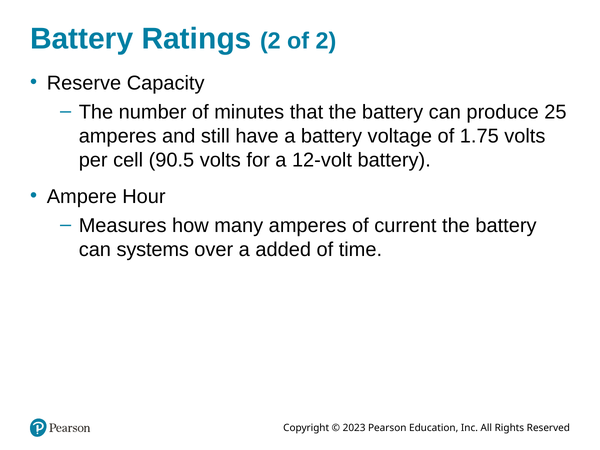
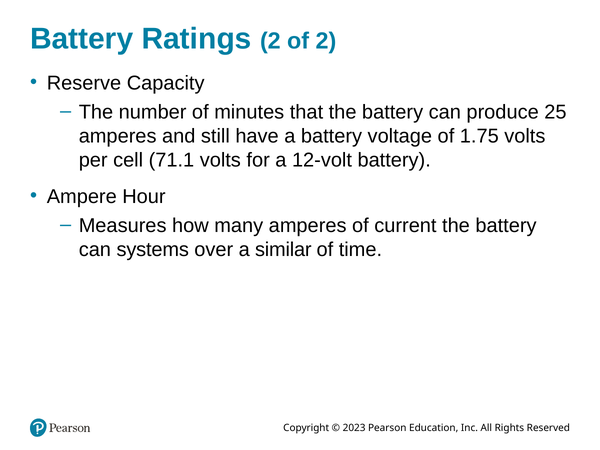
90.5: 90.5 -> 71.1
added: added -> similar
